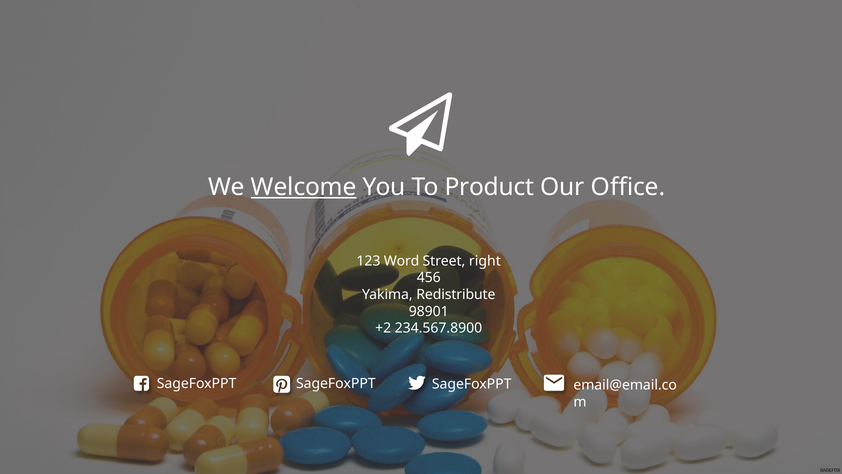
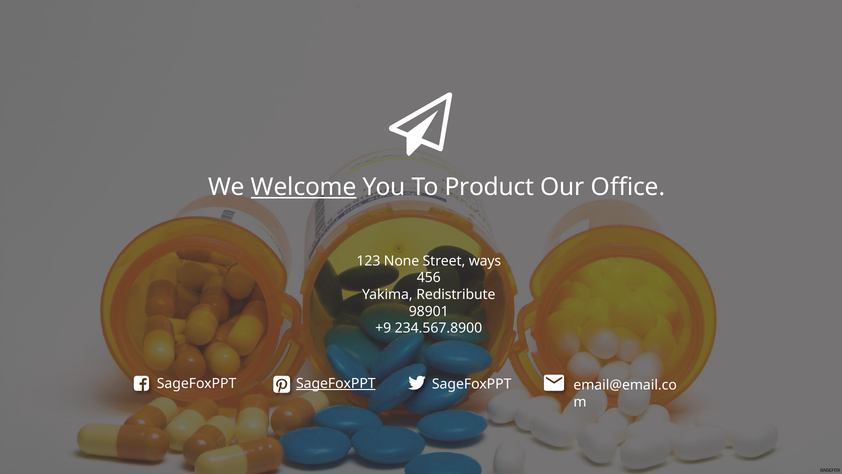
Word: Word -> None
right: right -> ways
+2: +2 -> +9
SageFoxPPT at (336, 383) underline: none -> present
